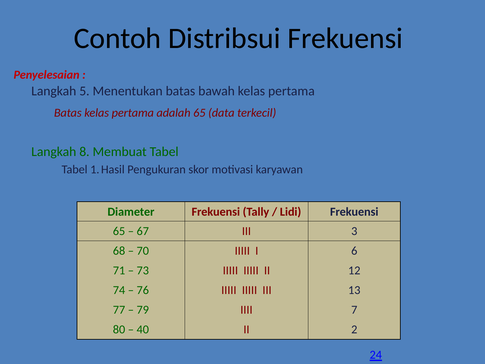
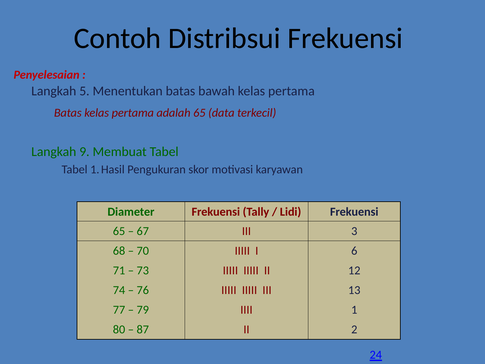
8: 8 -> 9
7: 7 -> 1
40: 40 -> 87
